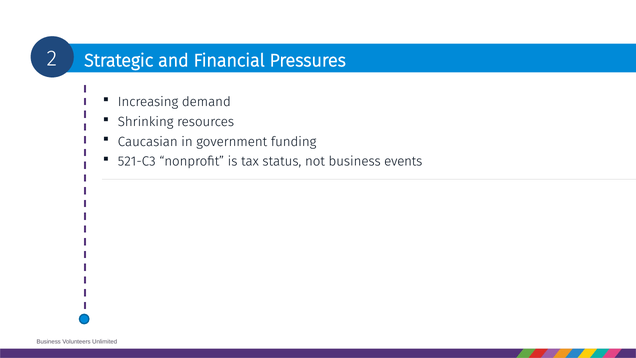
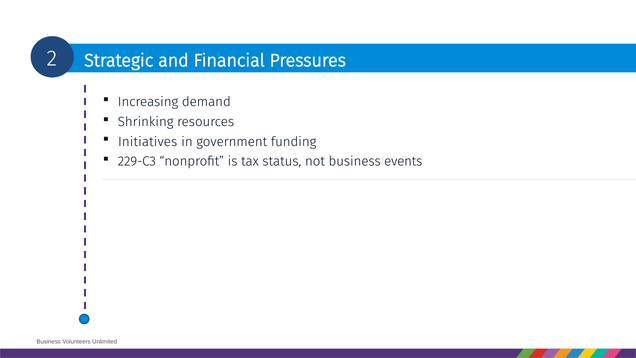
Caucasian: Caucasian -> Initiatives
521-C3: 521-C3 -> 229-C3
